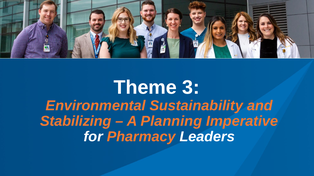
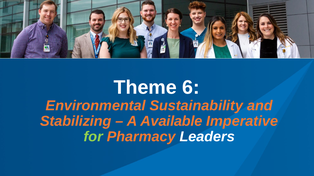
3: 3 -> 6
Planning: Planning -> Available
for colour: white -> light green
